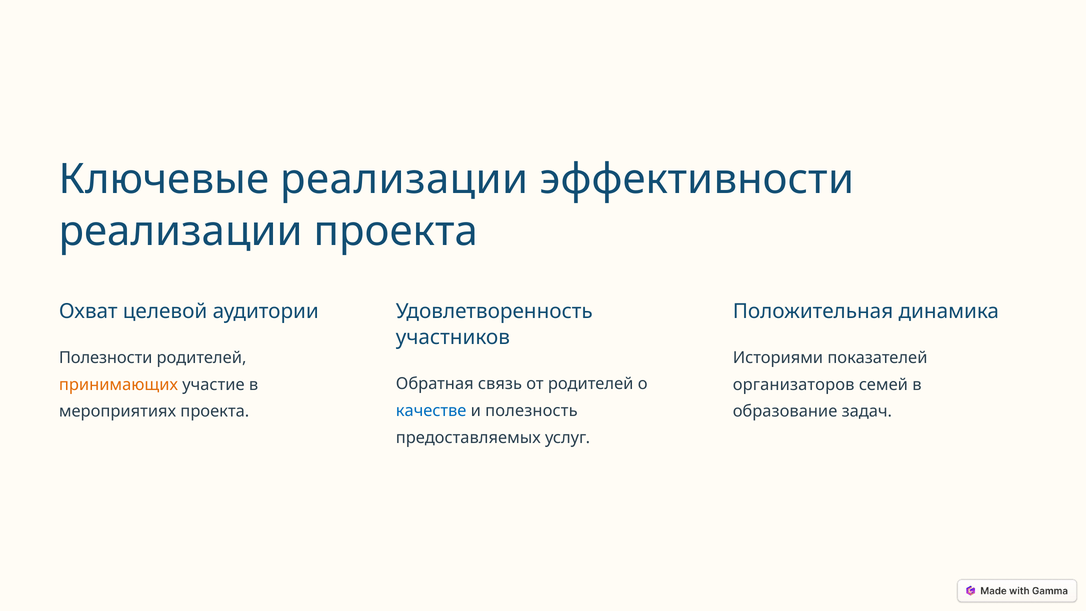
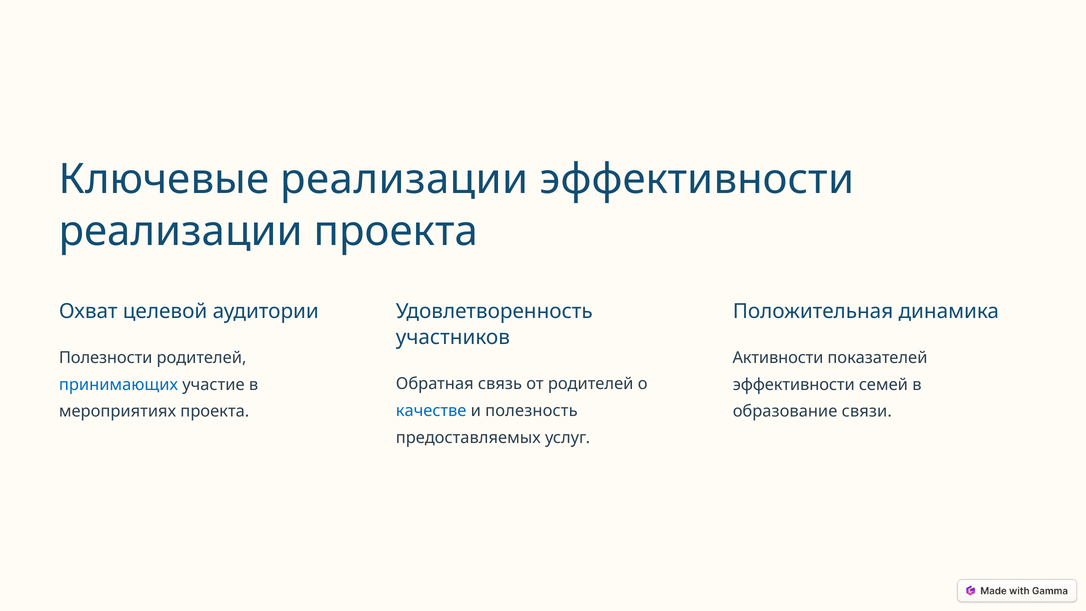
Историями: Историями -> Активности
принимающих colour: orange -> blue
организаторов at (794, 384): организаторов -> эффективности
задач: задач -> связи
